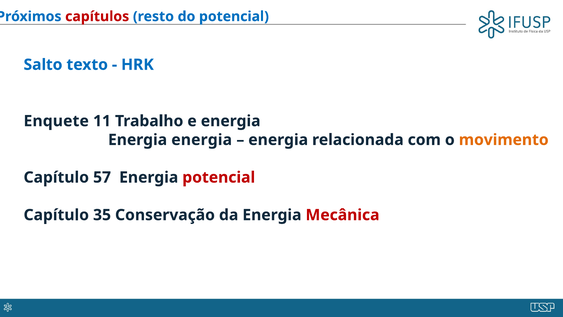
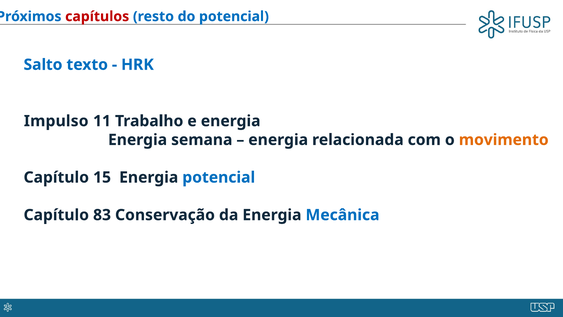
Enquete: Enquete -> Impulso
energia at (202, 140): energia -> semana
57: 57 -> 15
potencial at (219, 177) colour: red -> blue
35: 35 -> 83
Mecânica colour: red -> blue
